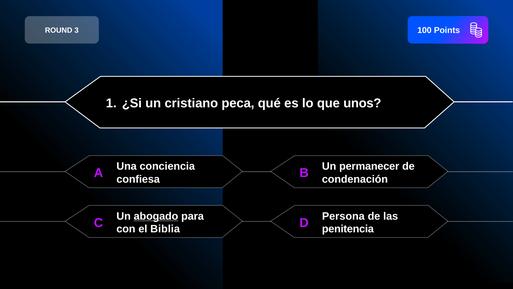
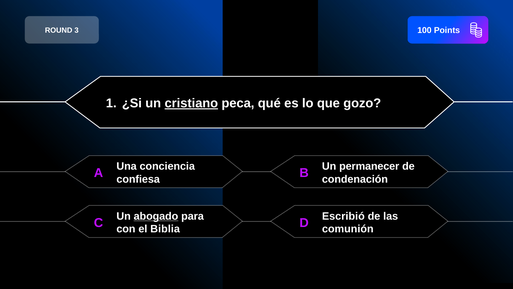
cristiano underline: none -> present
unos: unos -> gozo
Persona: Persona -> Escribió
penitencia: penitencia -> comunión
